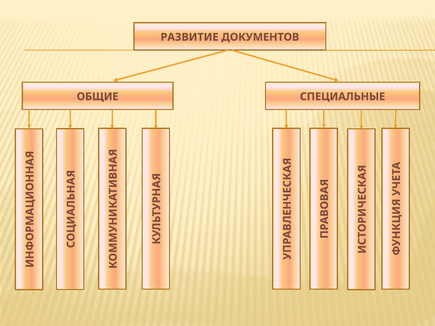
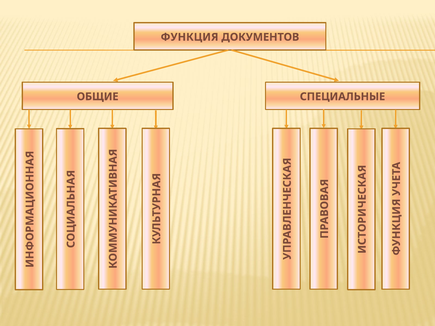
РАЗВИТИЕ: РАЗВИТИЕ -> ФУНКЦИЯ
